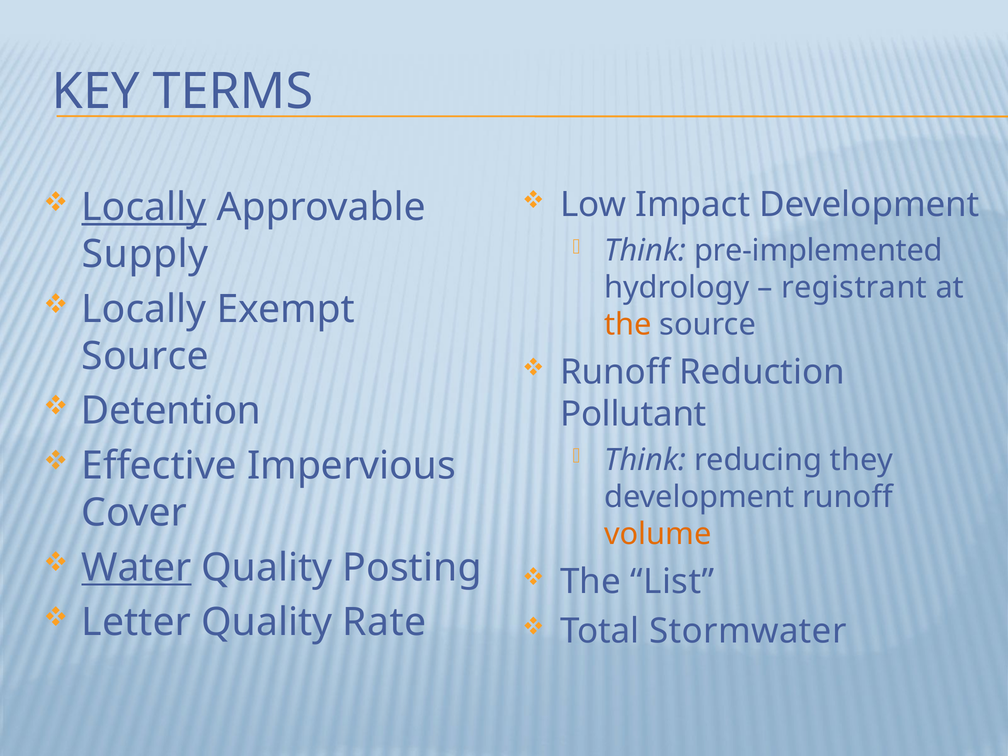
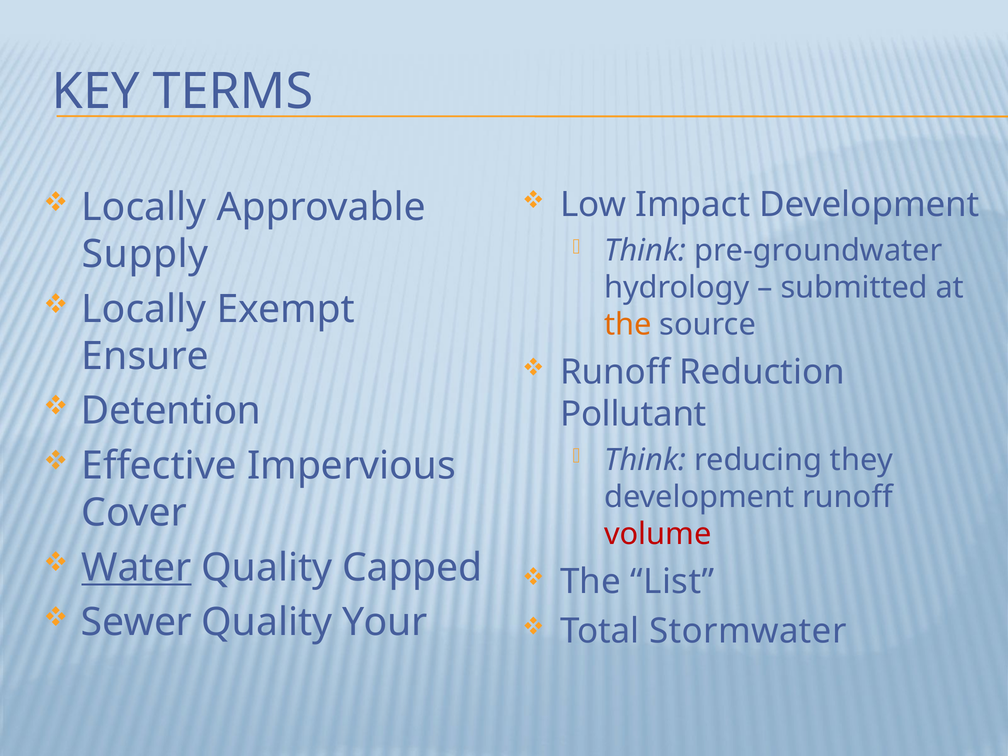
Locally at (144, 208) underline: present -> none
pre-implemented: pre-implemented -> pre-groundwater
registrant: registrant -> submitted
Source at (145, 356): Source -> Ensure
volume colour: orange -> red
Posting: Posting -> Capped
Letter: Letter -> Sewer
Rate: Rate -> Your
